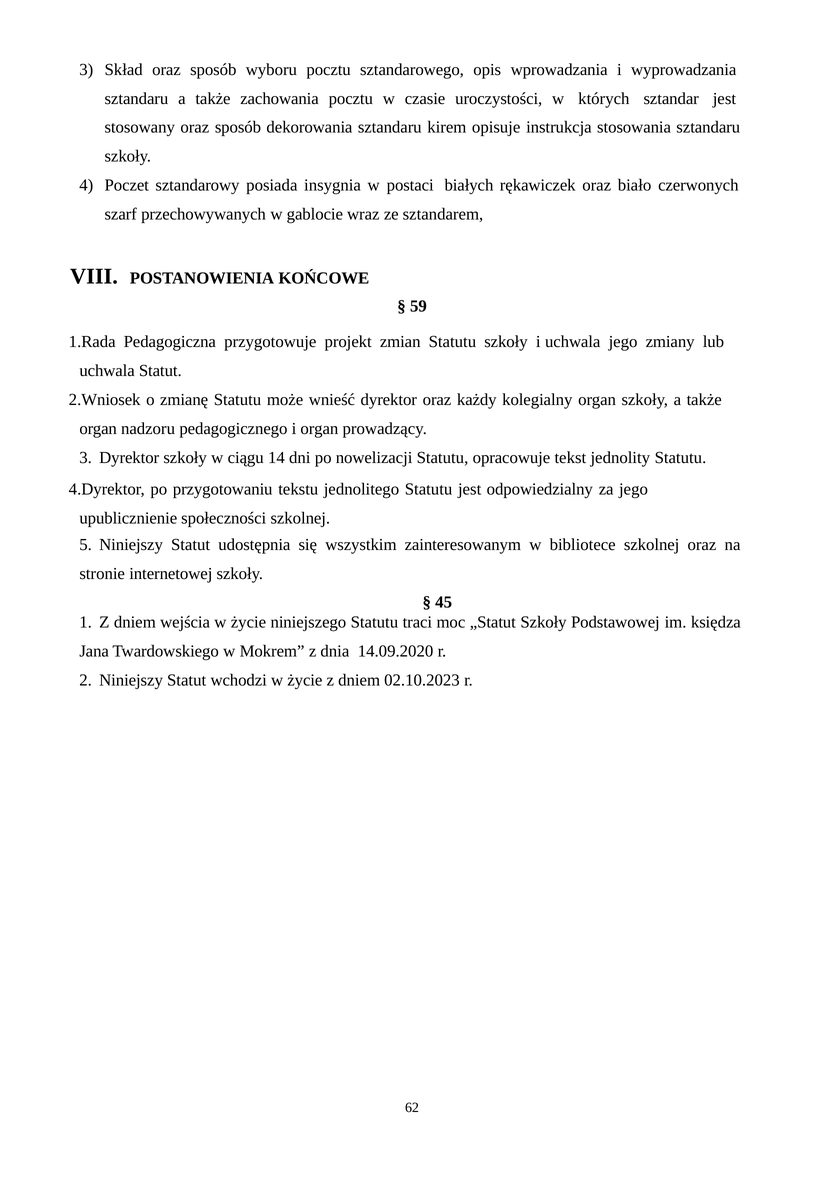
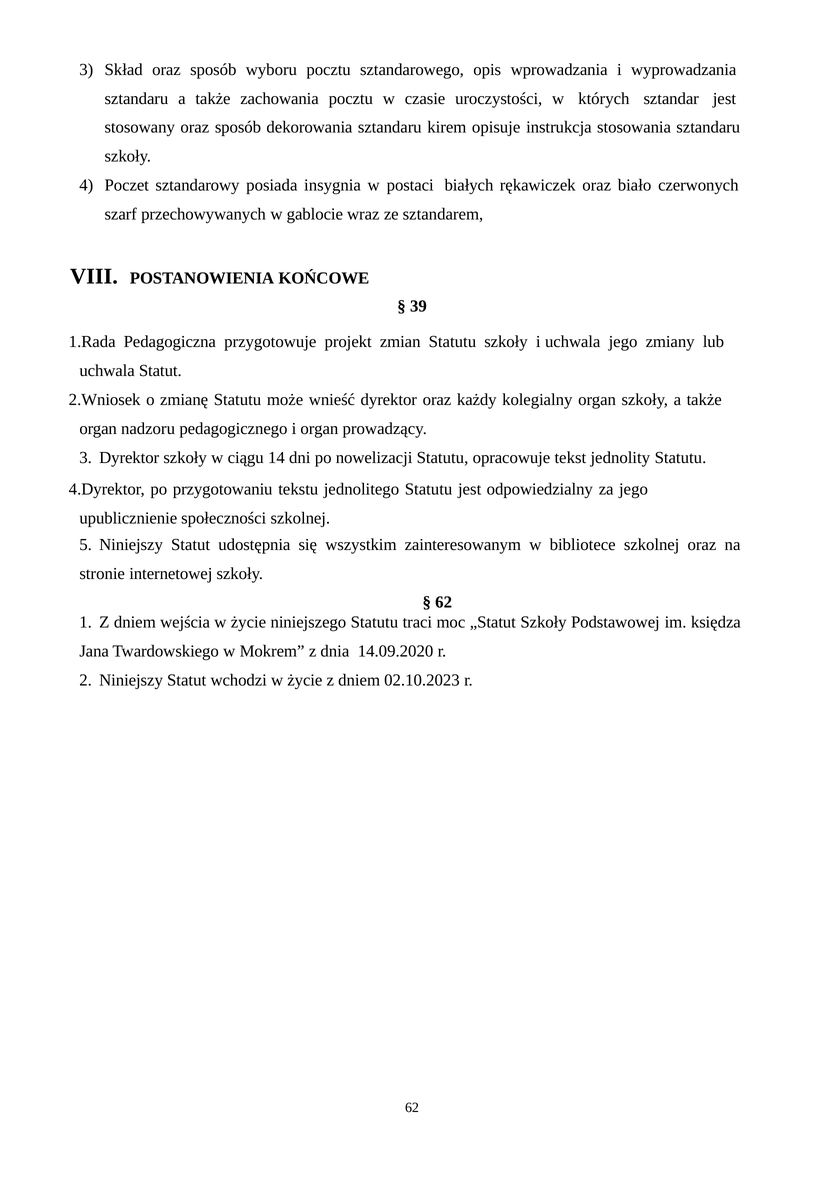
59: 59 -> 39
45 at (444, 602): 45 -> 62
